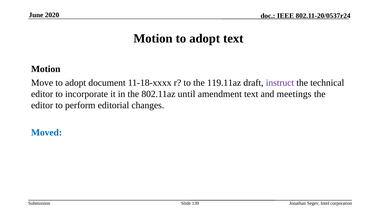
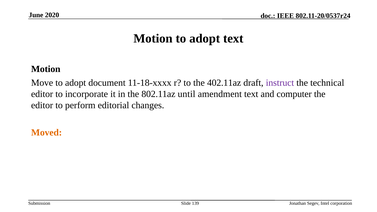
119.11az: 119.11az -> 402.11az
meetings: meetings -> computer
Moved colour: blue -> orange
